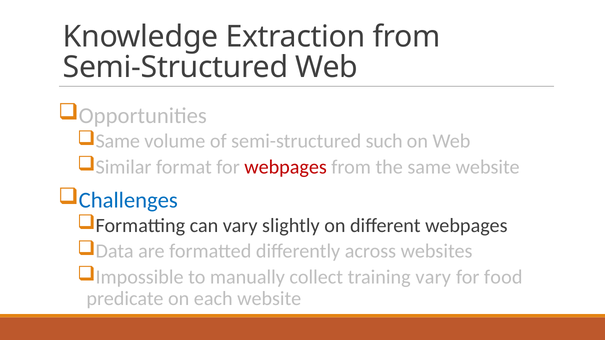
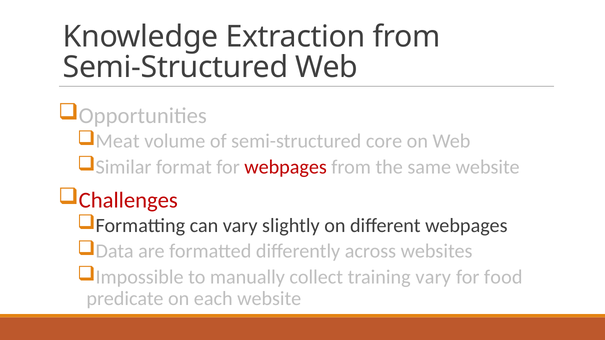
Same at (118, 141): Same -> Meat
such: such -> core
Challenges colour: blue -> red
